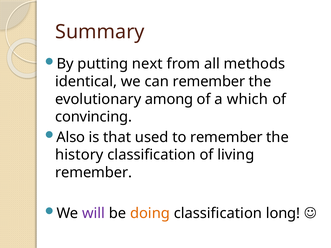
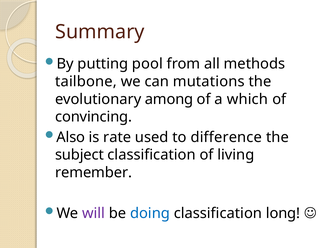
next: next -> pool
identical: identical -> tailbone
can remember: remember -> mutations
that: that -> rate
to remember: remember -> difference
history: history -> subject
doing colour: orange -> blue
